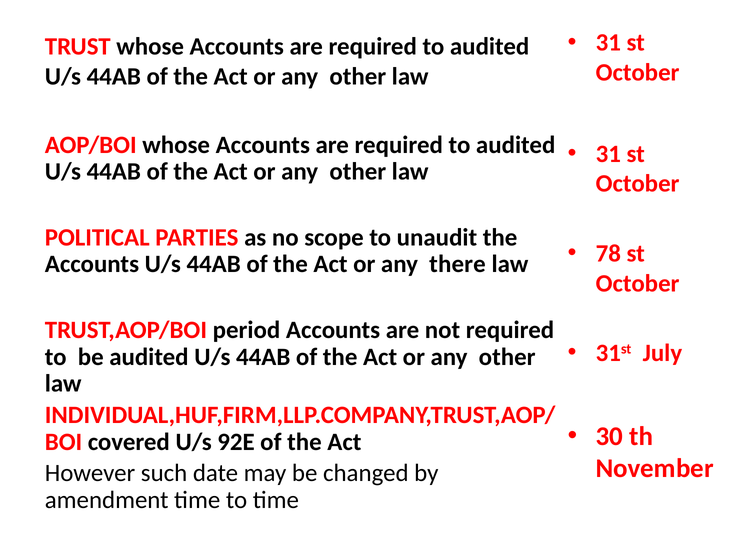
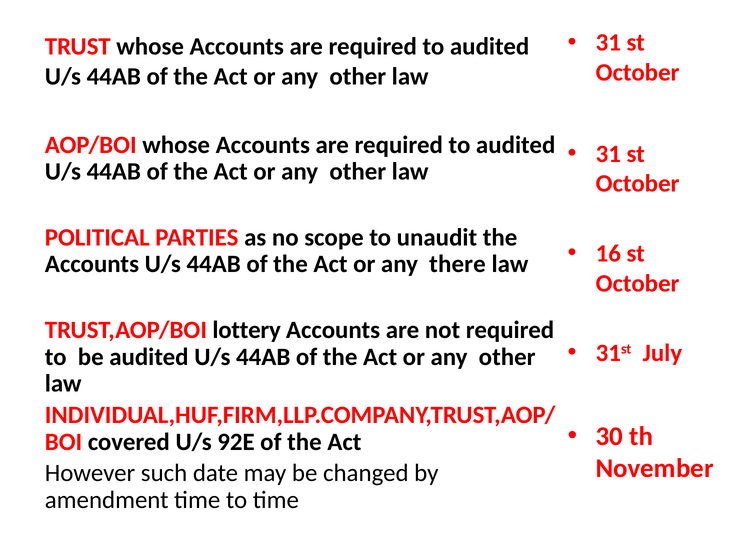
78: 78 -> 16
period: period -> lottery
